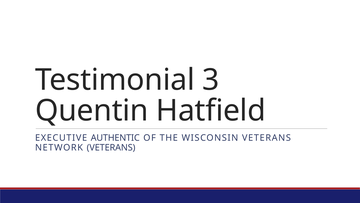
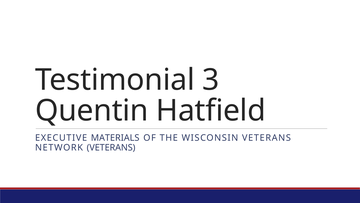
AUTHENTIC: AUTHENTIC -> MATERIALS
